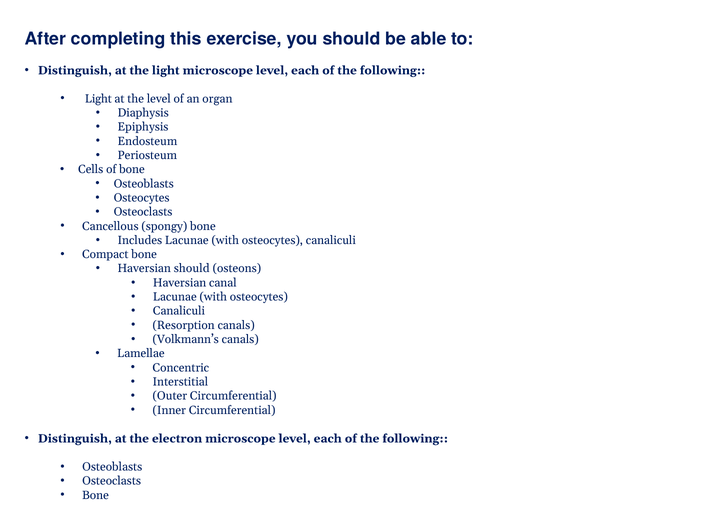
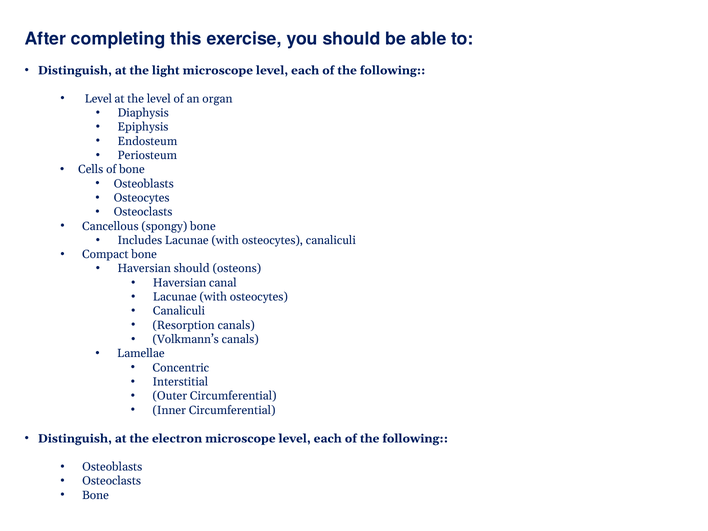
Light at (98, 99): Light -> Level
